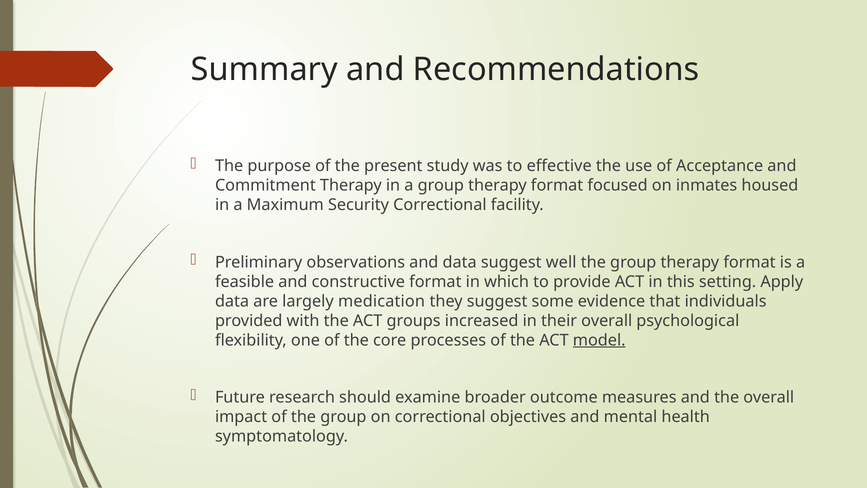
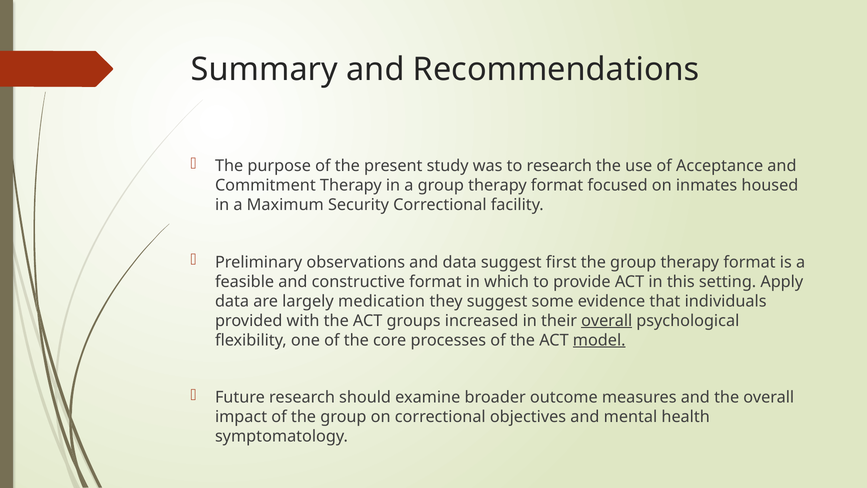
to effective: effective -> research
well: well -> first
overall at (607, 320) underline: none -> present
